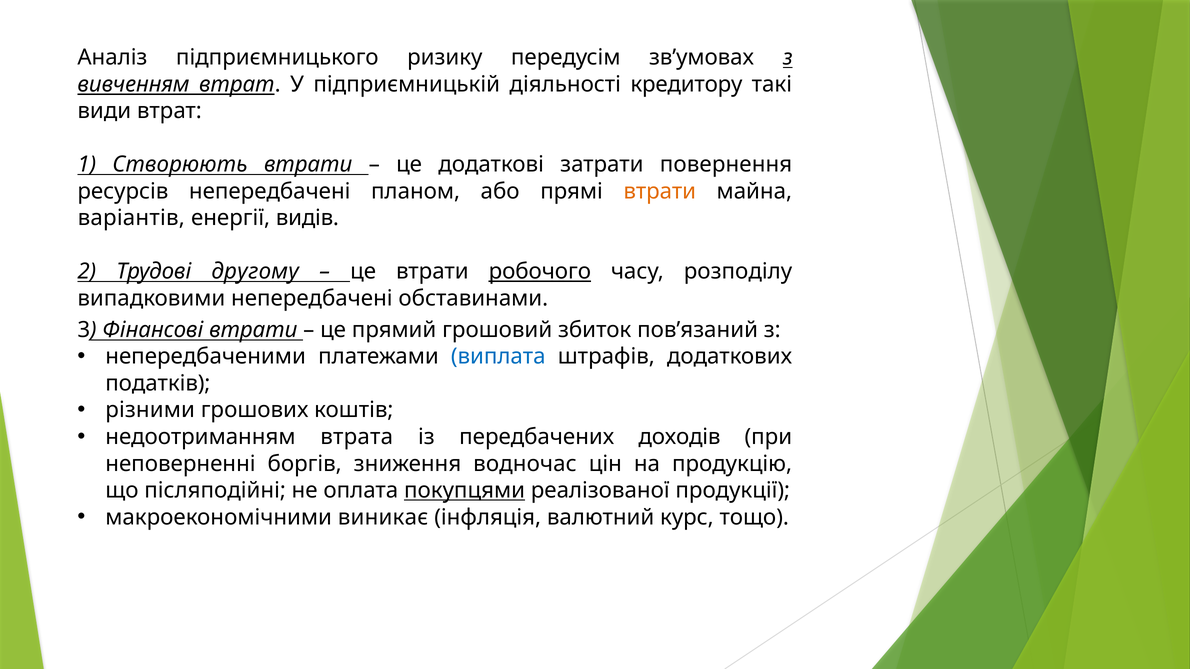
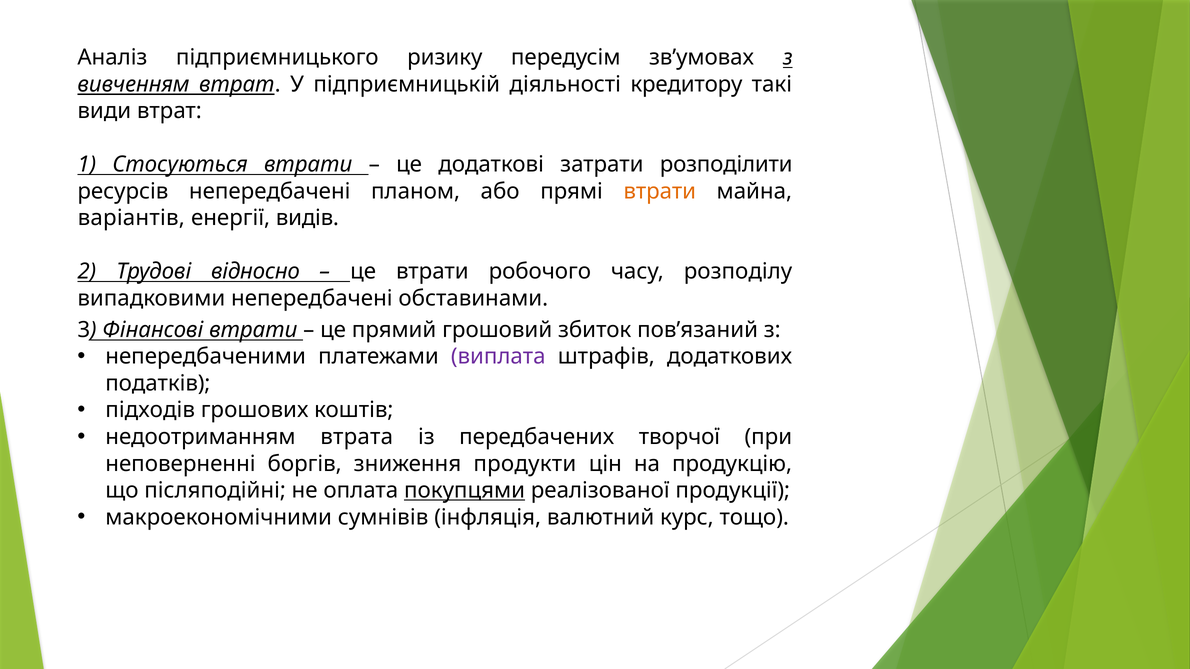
Створюють: Створюють -> Стосуються
повернення: повернення -> розподілити
другому: другому -> відносно
робочого underline: present -> none
виплата colour: blue -> purple
різними: різними -> підходів
доходів: доходів -> творчої
водночас: водночас -> продукти
виникає: виникає -> сумнівів
